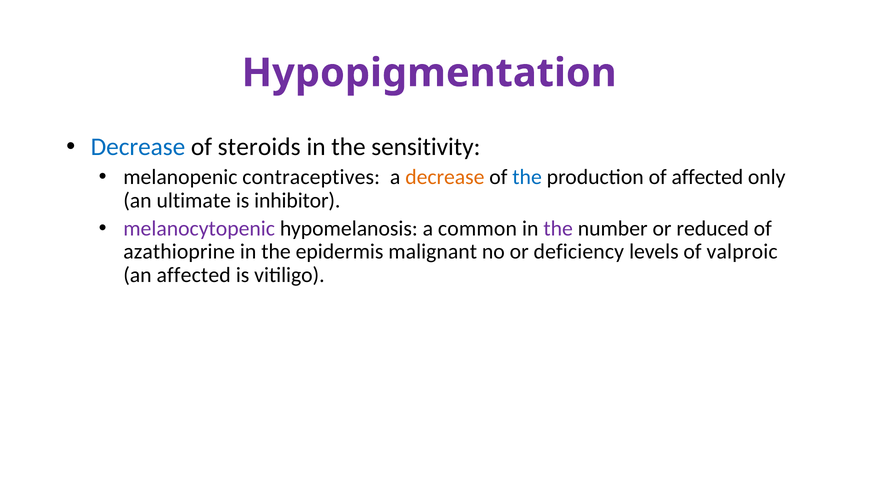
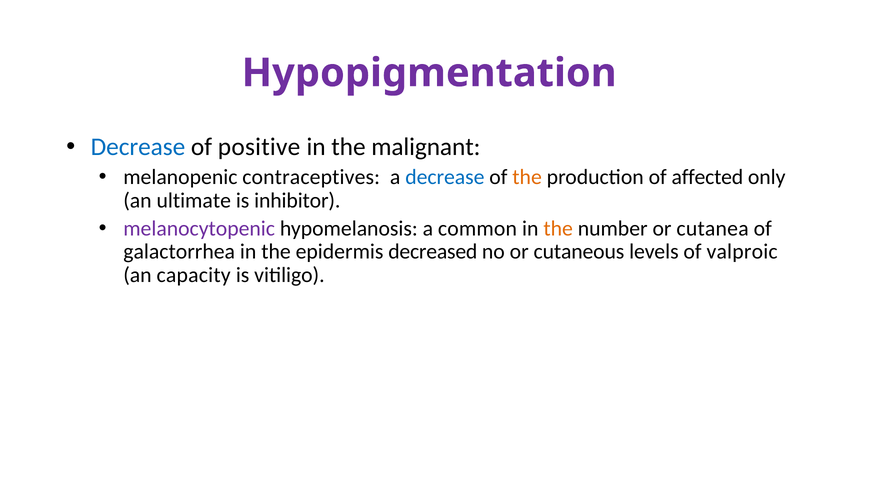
steroids: steroids -> positive
sensitivity: sensitivity -> malignant
decrease at (445, 177) colour: orange -> blue
the at (527, 177) colour: blue -> orange
the at (558, 228) colour: purple -> orange
reduced: reduced -> cutanea
azathioprine: azathioprine -> galactorrhea
malignant: malignant -> decreased
deficiency: deficiency -> cutaneous
an affected: affected -> capacity
